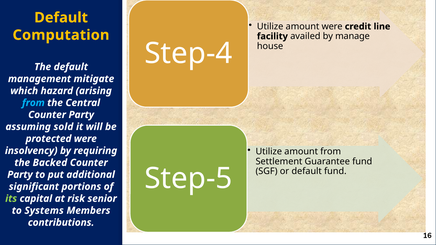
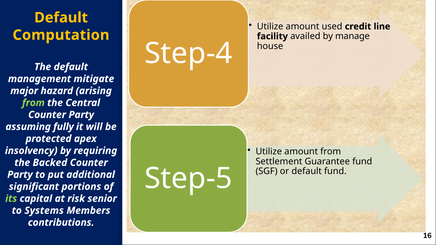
were at (332, 26): were -> used
which: which -> major
from at (33, 103) colour: light blue -> light green
sold: sold -> fully
protected were: were -> apex
